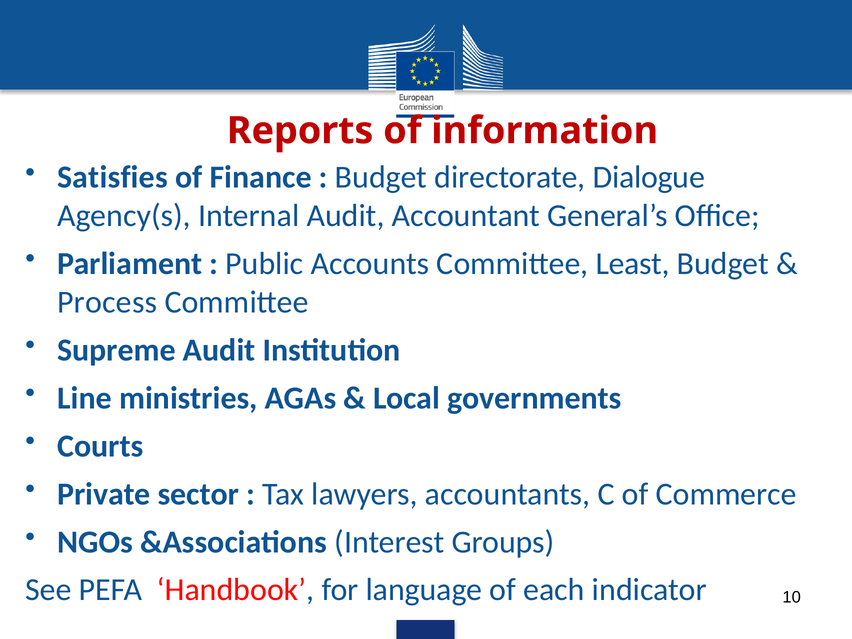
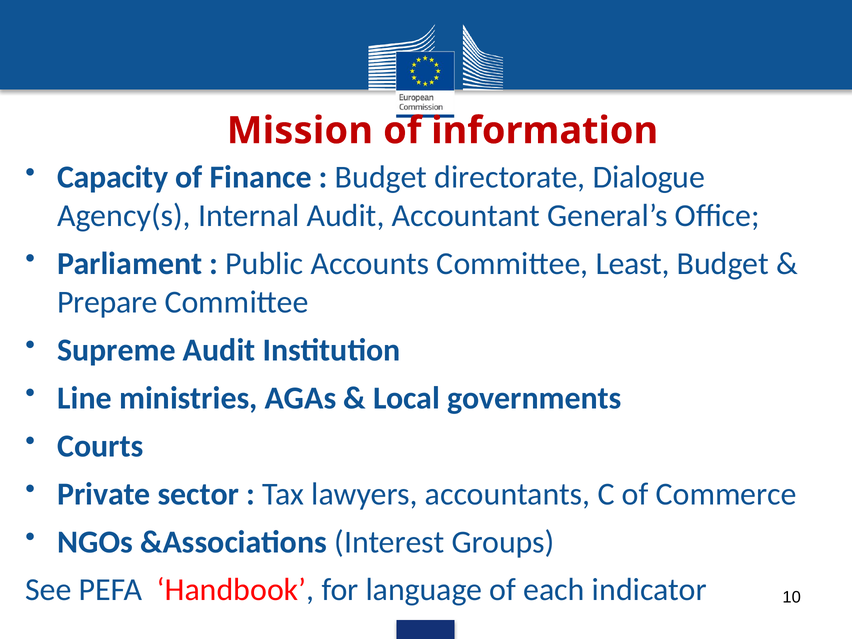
Reports: Reports -> Mission
Satisfies: Satisfies -> Capacity
Process: Process -> Prepare
